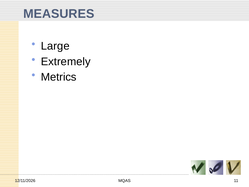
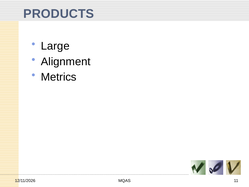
MEASURES: MEASURES -> PRODUCTS
Extremely: Extremely -> Alignment
